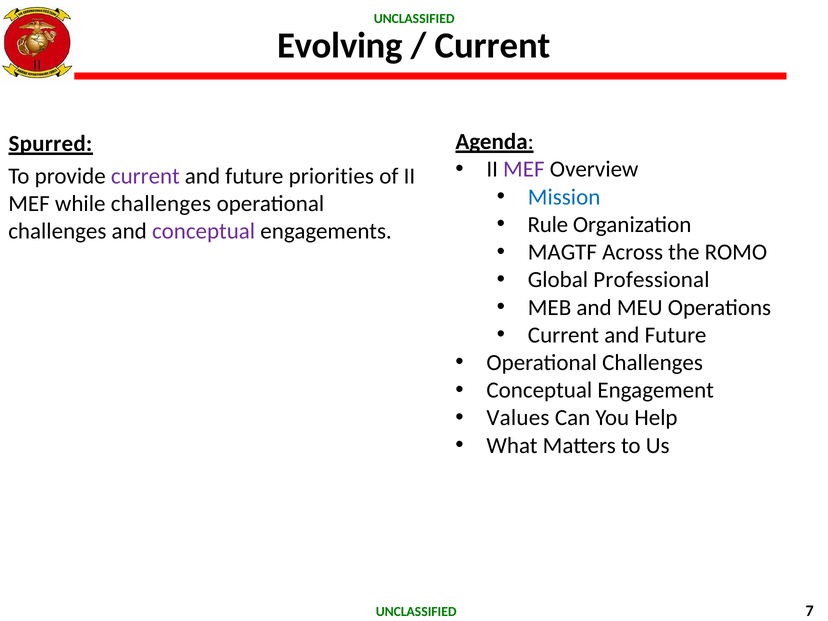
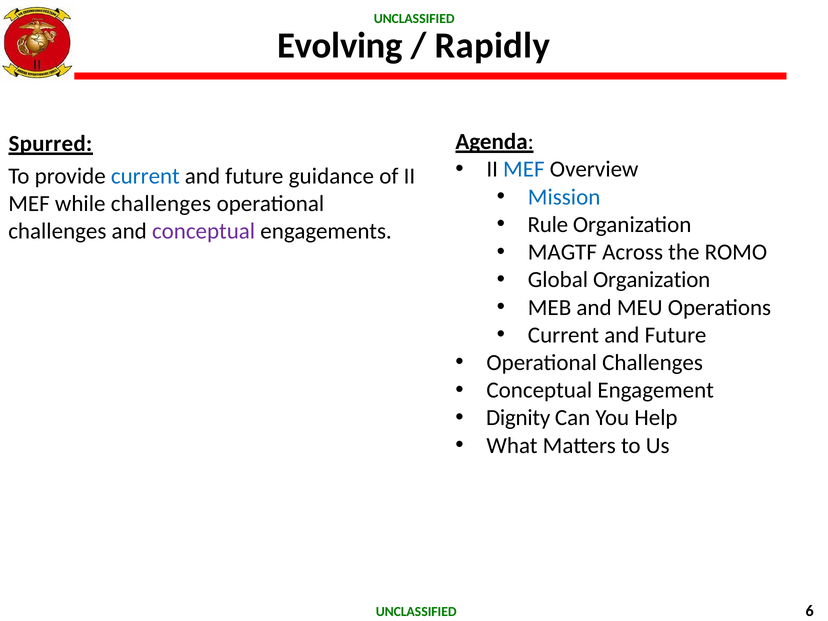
Current at (493, 45): Current -> Rapidly
MEF at (524, 169) colour: purple -> blue
current at (145, 176) colour: purple -> blue
priorities: priorities -> guidance
Global Professional: Professional -> Organization
Values: Values -> Dignity
7: 7 -> 6
